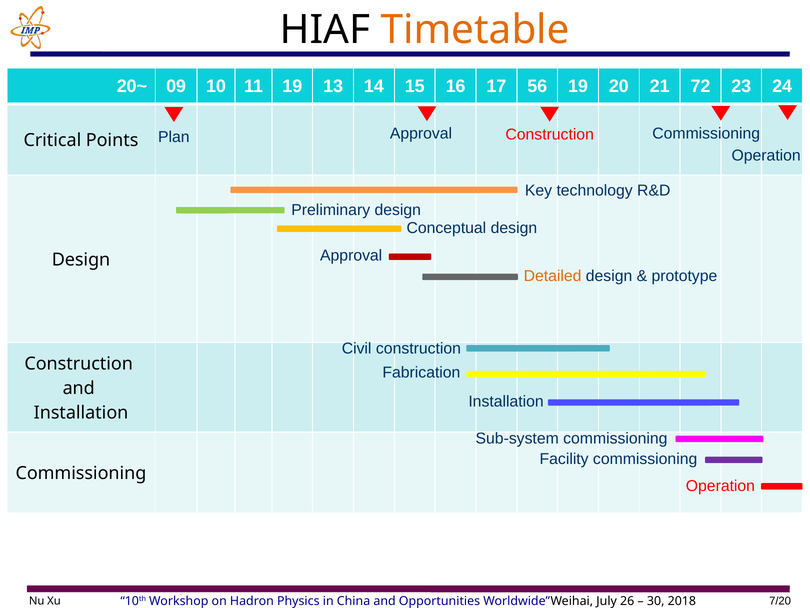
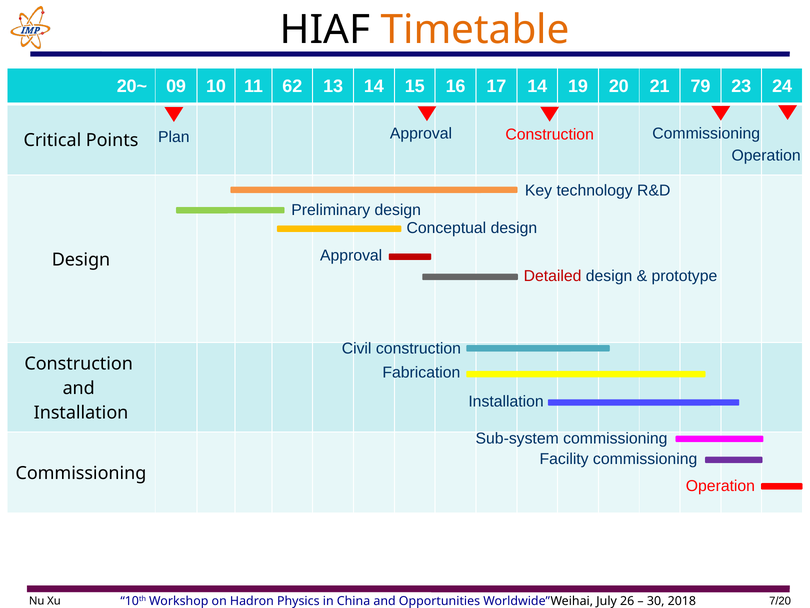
11 19: 19 -> 62
17 56: 56 -> 14
72: 72 -> 79
Detailed colour: orange -> red
